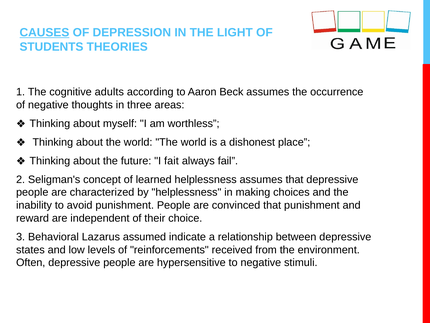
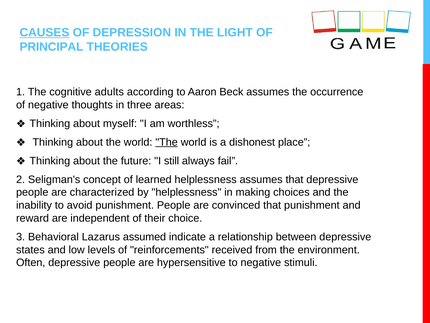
STUDENTS: STUDENTS -> PRINCIPAL
The at (167, 142) underline: none -> present
fait: fait -> still
